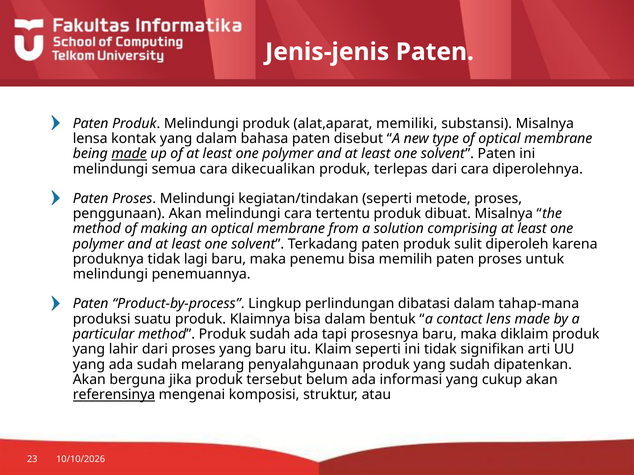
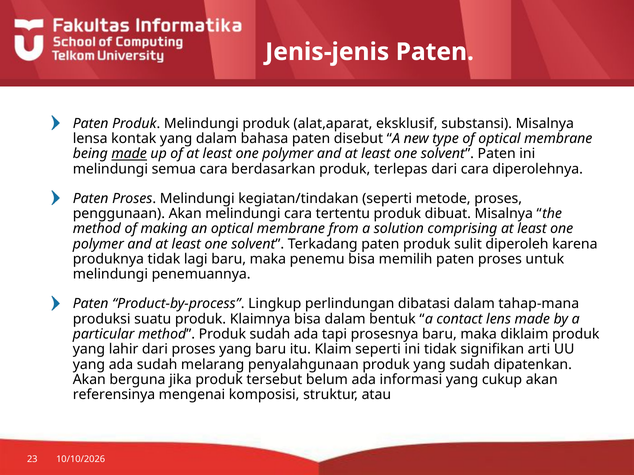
memiliki: memiliki -> eksklusif
dikecualikan: dikecualikan -> berdasarkan
referensinya underline: present -> none
